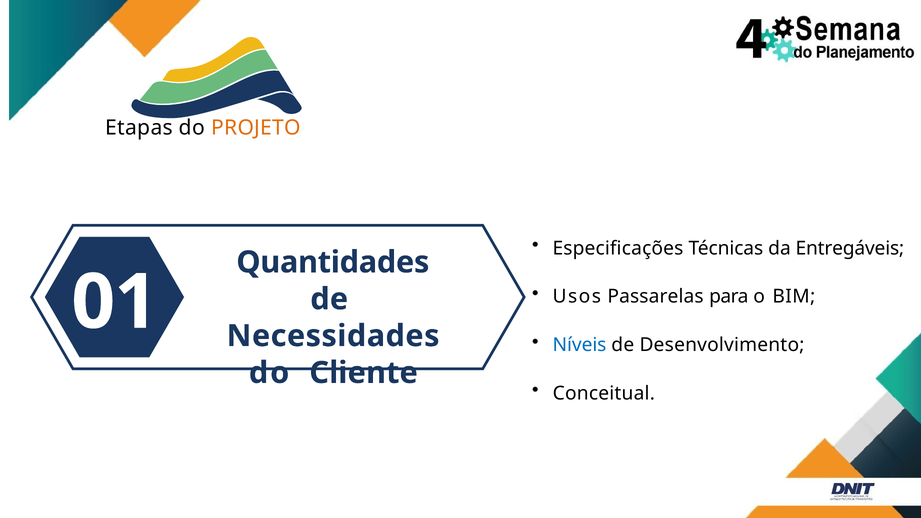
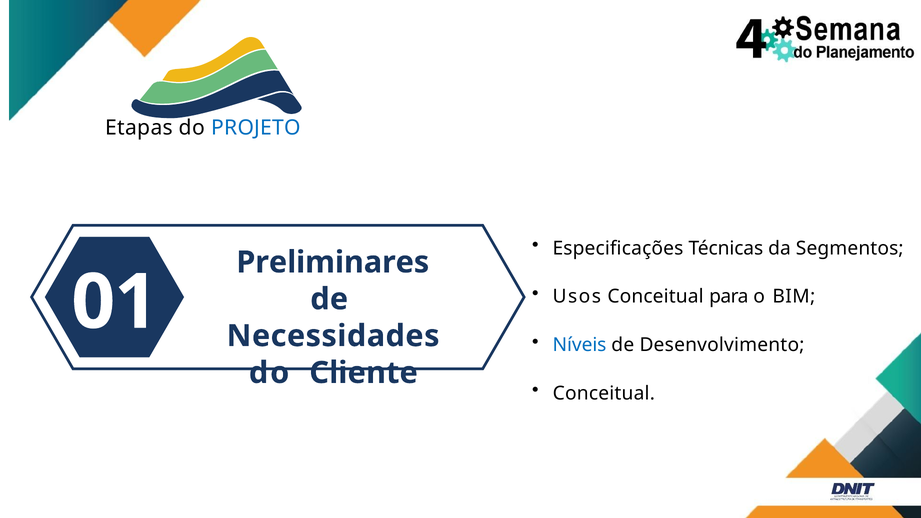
PROJETO colour: orange -> blue
Entregáveis: Entregáveis -> Segmentos
Quantidades: Quantidades -> Preliminares
Usos Passarelas: Passarelas -> Conceitual
